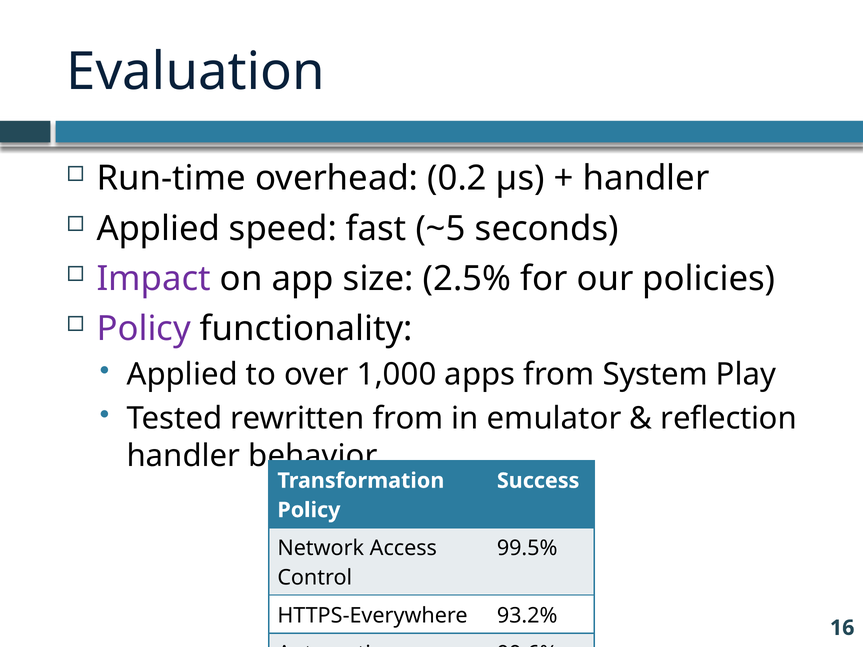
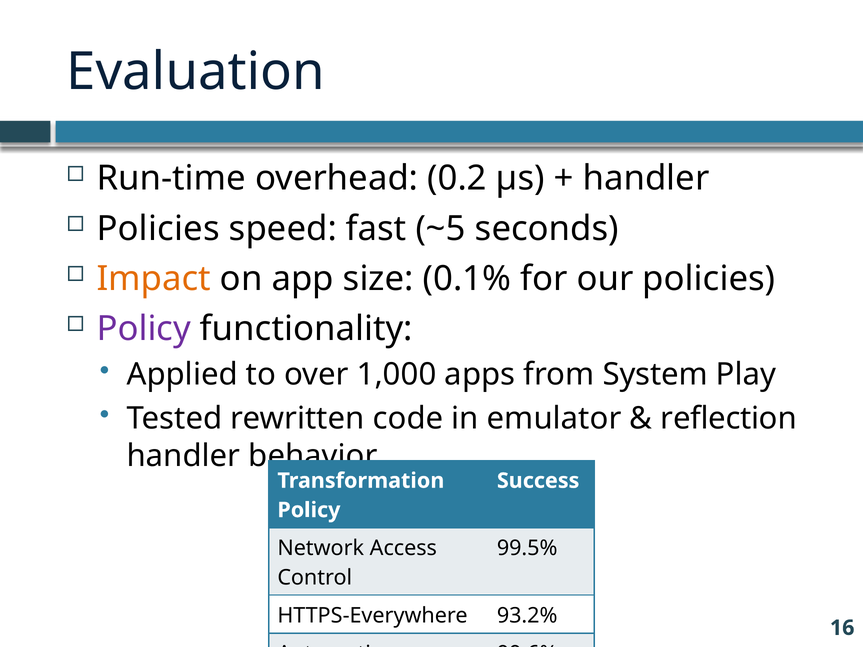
Applied at (158, 229): Applied -> Policies
Impact colour: purple -> orange
2.5%: 2.5% -> 0.1%
rewritten from: from -> code
